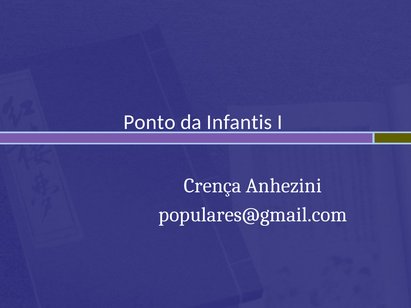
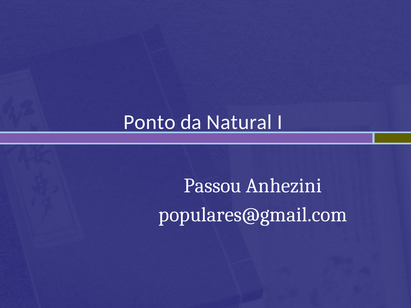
Infantis: Infantis -> Natural
Crença: Crença -> Passou
